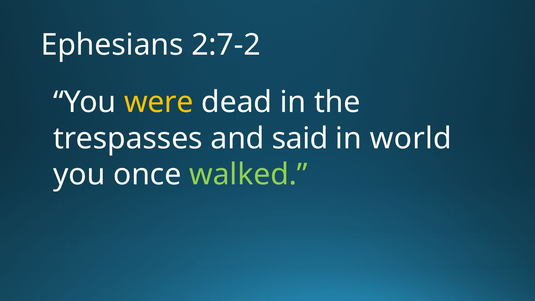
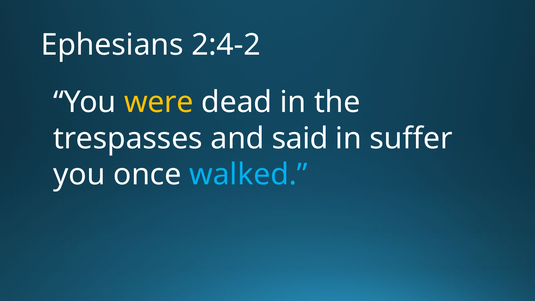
2:7-2: 2:7-2 -> 2:4-2
world: world -> suffer
walked colour: light green -> light blue
